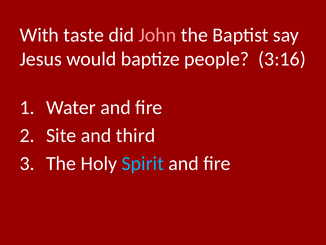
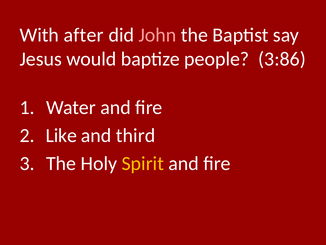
taste: taste -> after
3:16: 3:16 -> 3:86
Site: Site -> Like
Spirit colour: light blue -> yellow
